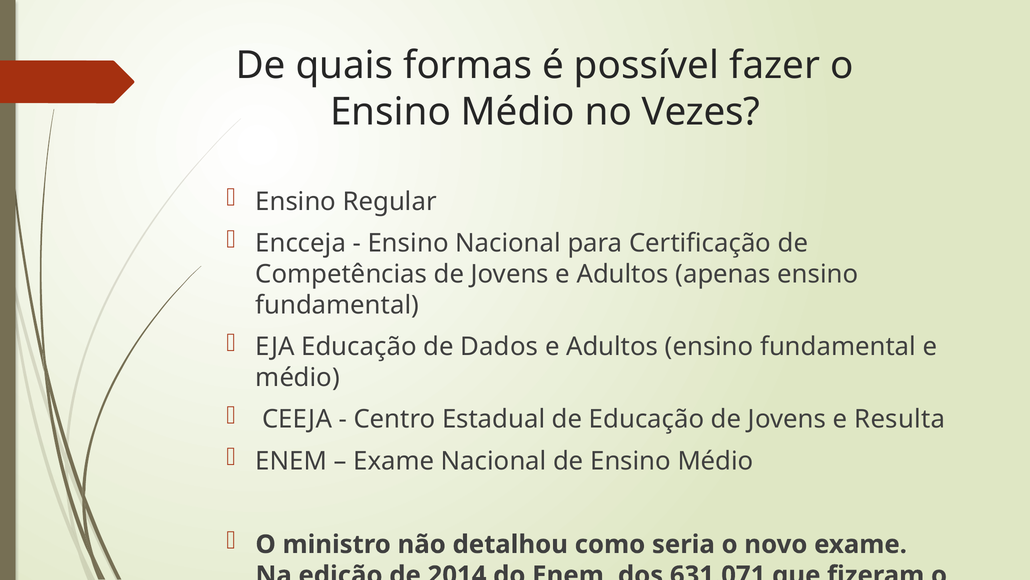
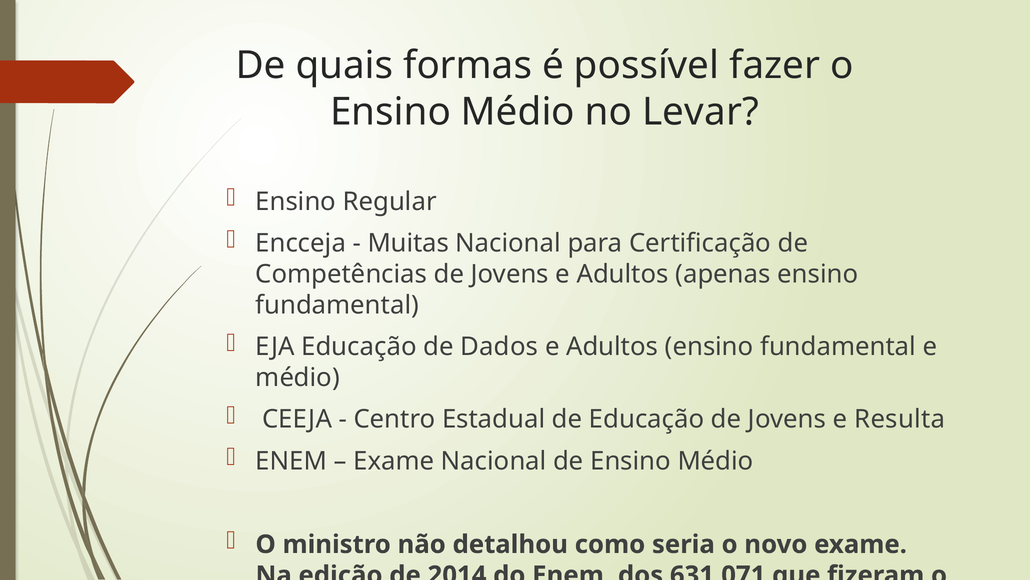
Vezes: Vezes -> Levar
Ensino at (408, 243): Ensino -> Muitas
